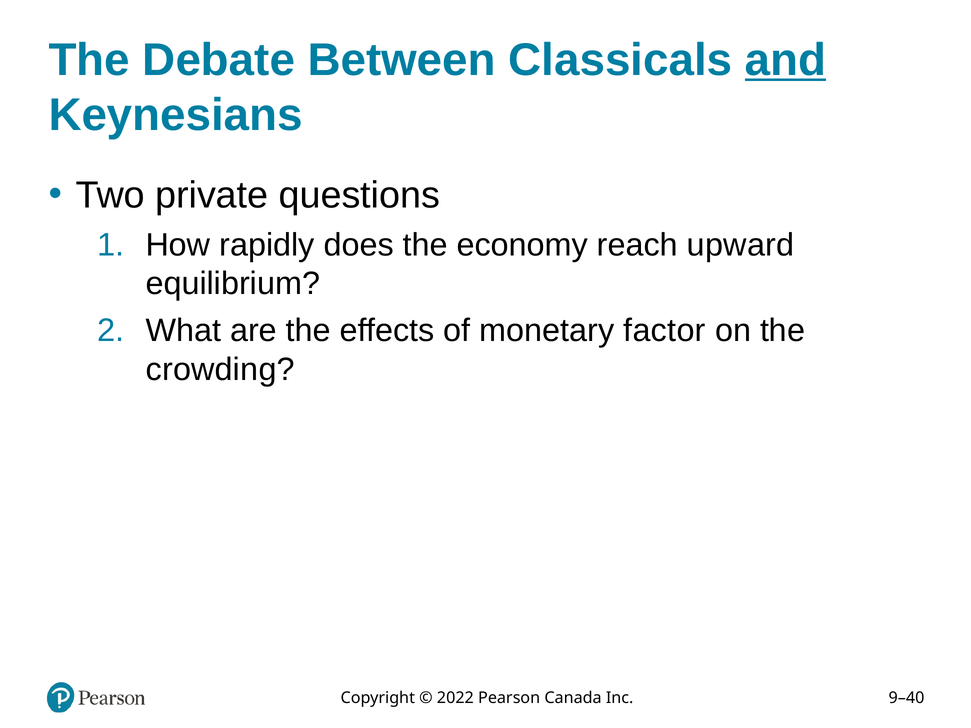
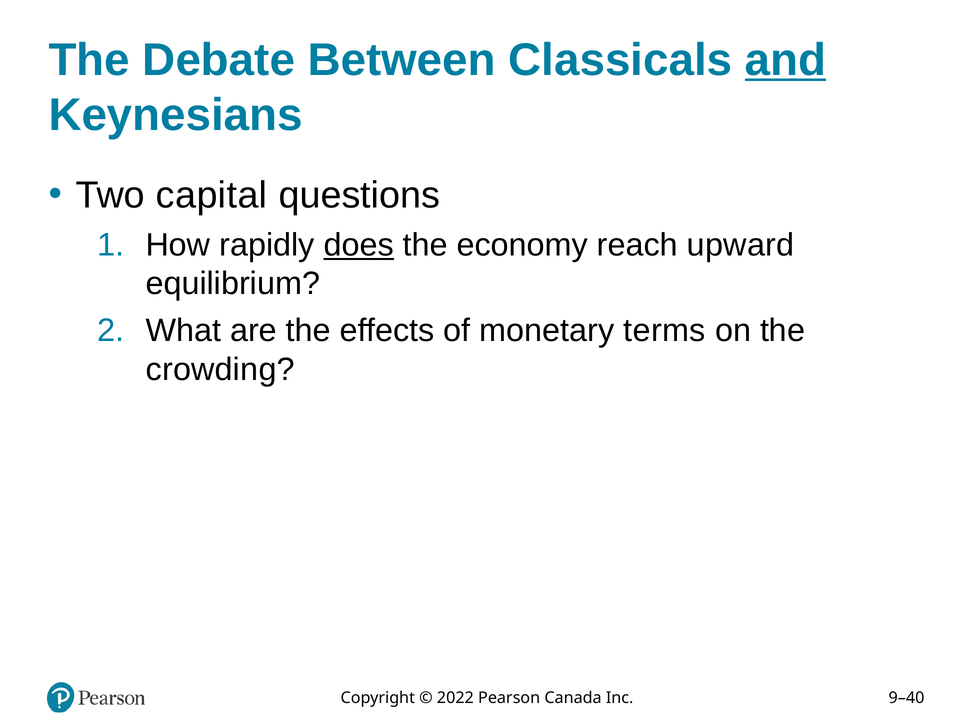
private: private -> capital
does underline: none -> present
factor: factor -> terms
